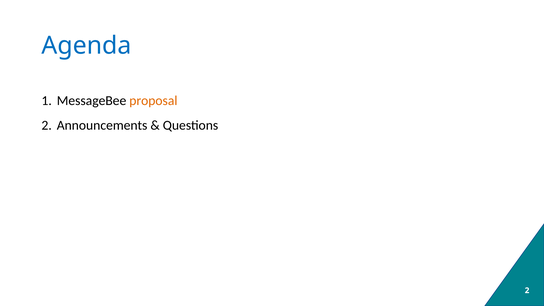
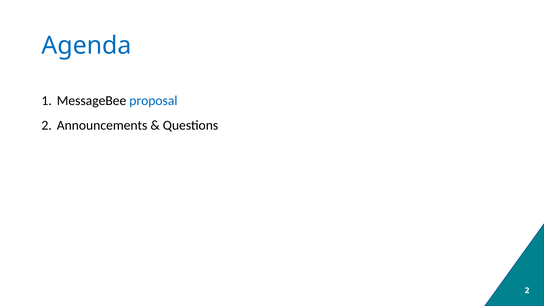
proposal colour: orange -> blue
